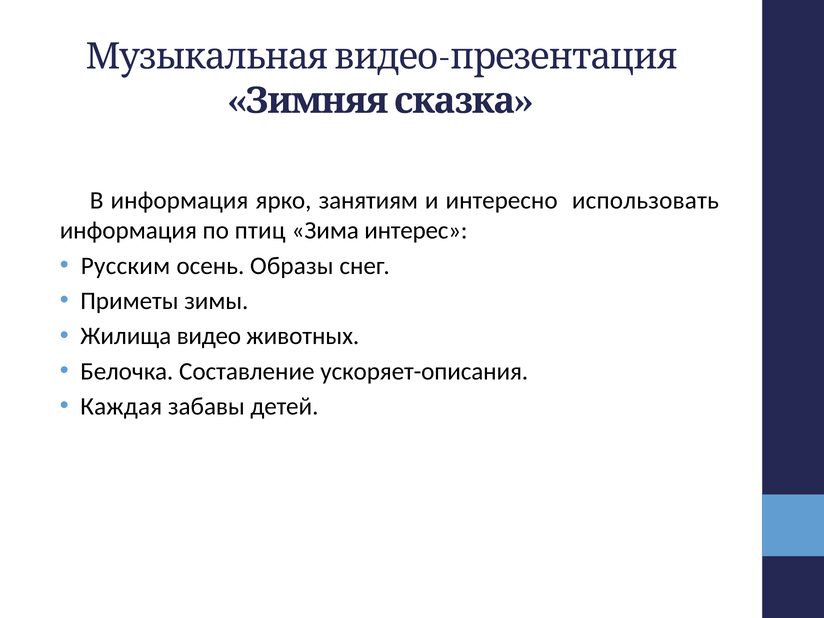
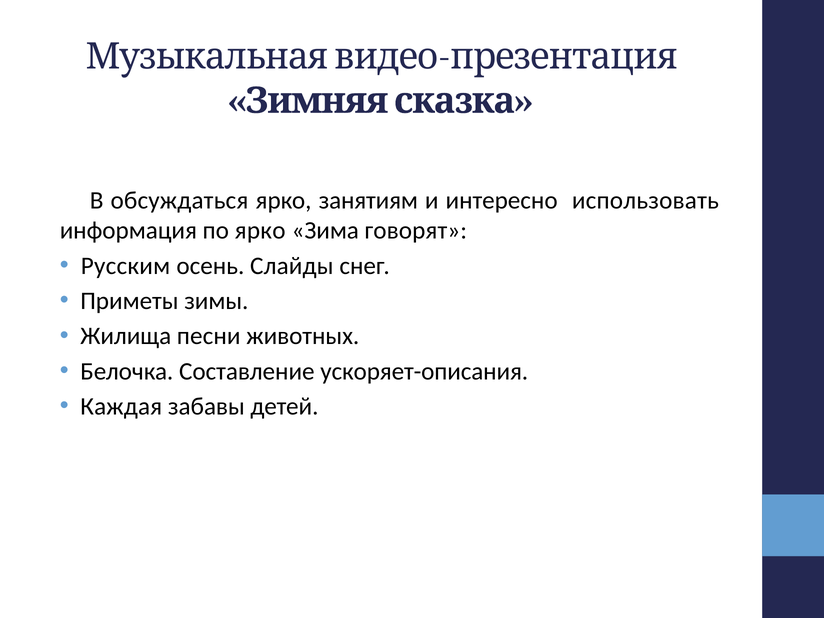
В информация: информация -> обсуждаться
по птиц: птиц -> ярко
интерес: интерес -> говорят
Образы: Образы -> Слайды
видео: видео -> песни
